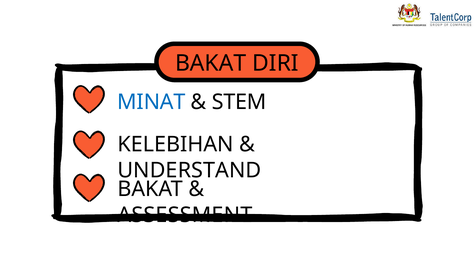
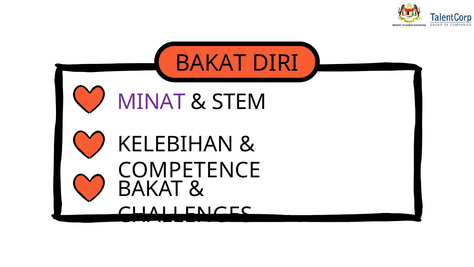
MINAT colour: blue -> purple
UNDERSTAND: UNDERSTAND -> COMPETENCE
ASSESSMENT: ASSESSMENT -> CHALLENGES
